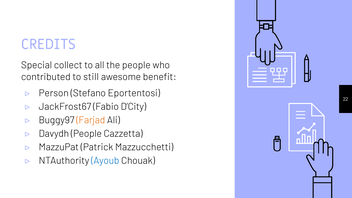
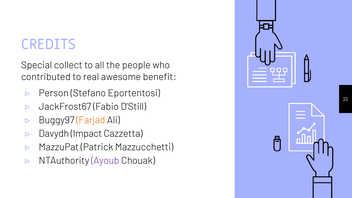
still: still -> real
D’City: D’City -> D’Still
Davydh People: People -> Impact
Ayoub colour: blue -> purple
